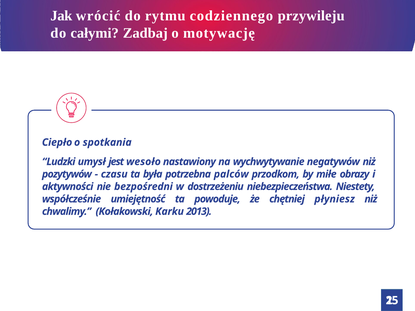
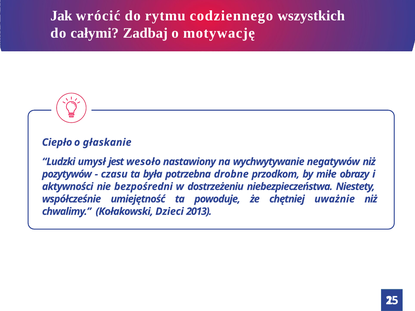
przywileju: przywileju -> wszystkich
spotkania: spotkania -> głaskanie
palców: palców -> drobne
płyniesz: płyniesz -> uważnie
Karku: Karku -> Dzieci
